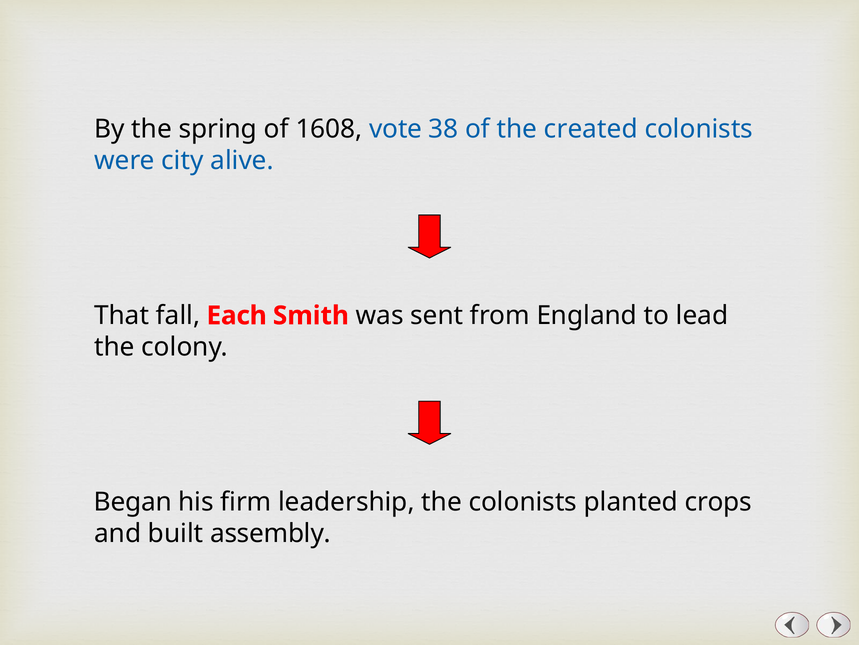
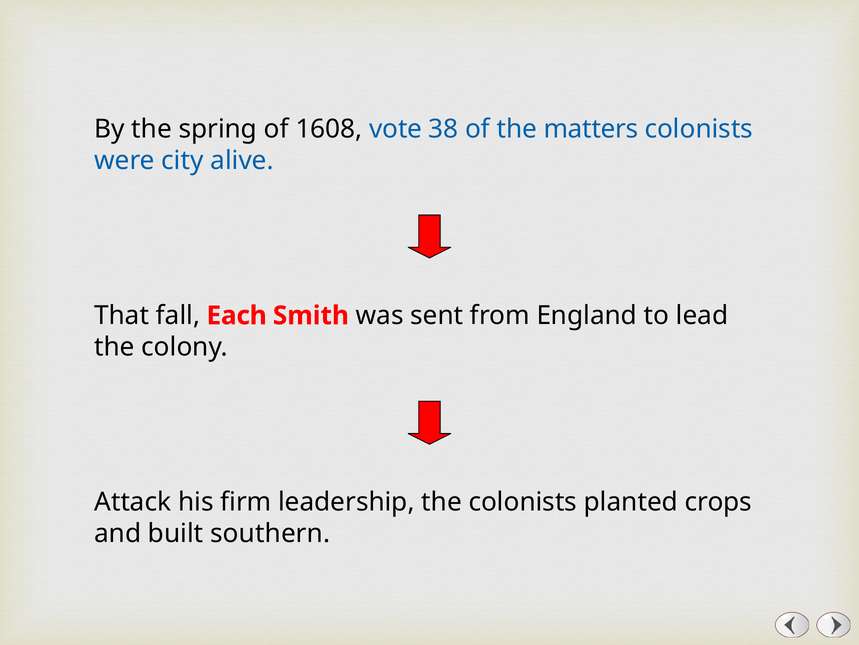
created: created -> matters
Began: Began -> Attack
assembly: assembly -> southern
